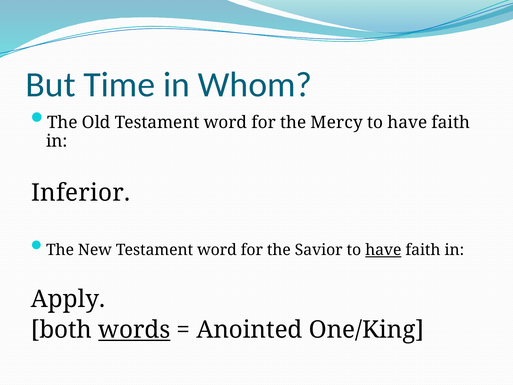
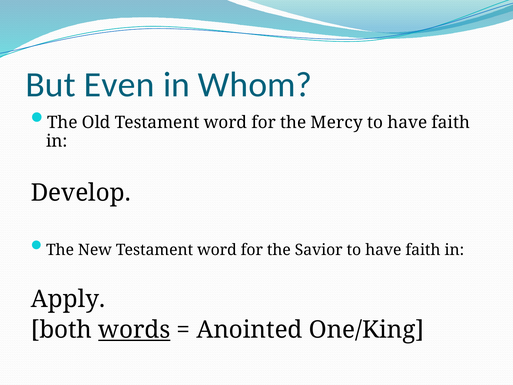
Time: Time -> Even
Inferior: Inferior -> Develop
have at (383, 250) underline: present -> none
